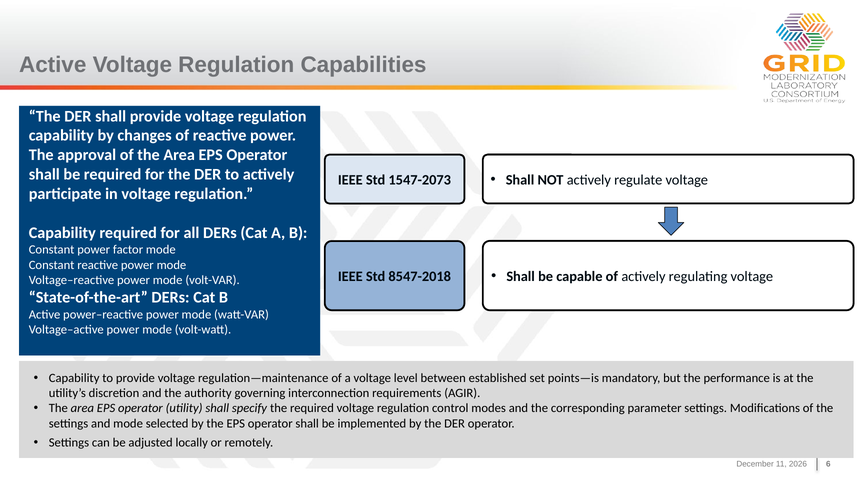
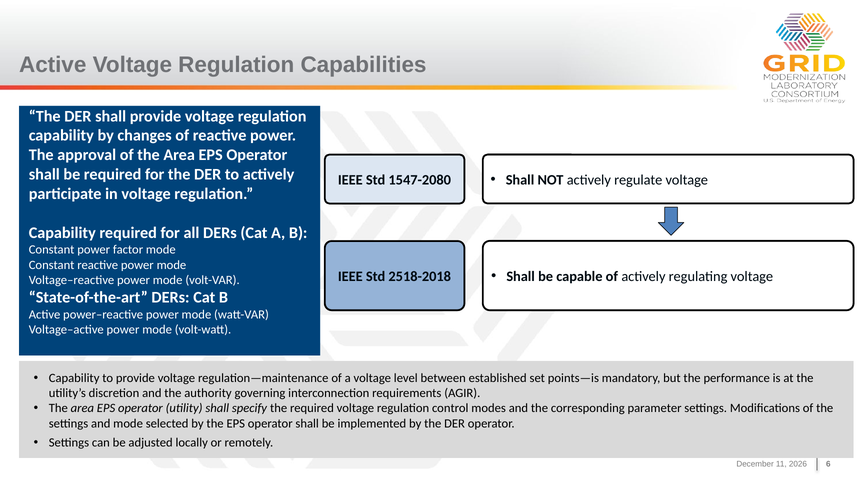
1547-2073: 1547-2073 -> 1547-2080
8547-2018: 8547-2018 -> 2518-2018
